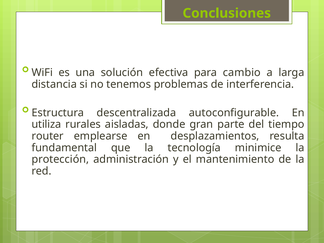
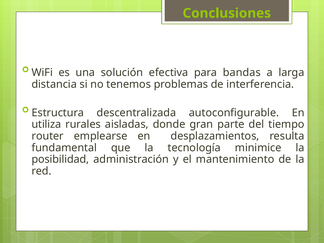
cambio: cambio -> bandas
protección: protección -> posibilidad
